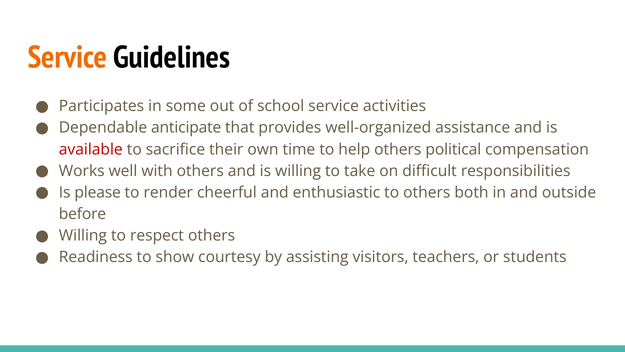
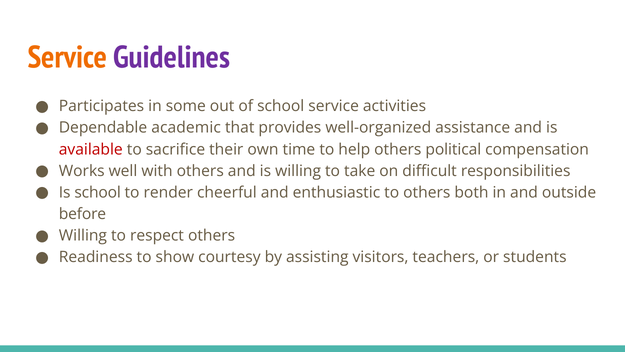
Guidelines colour: black -> purple
anticipate: anticipate -> academic
Is please: please -> school
